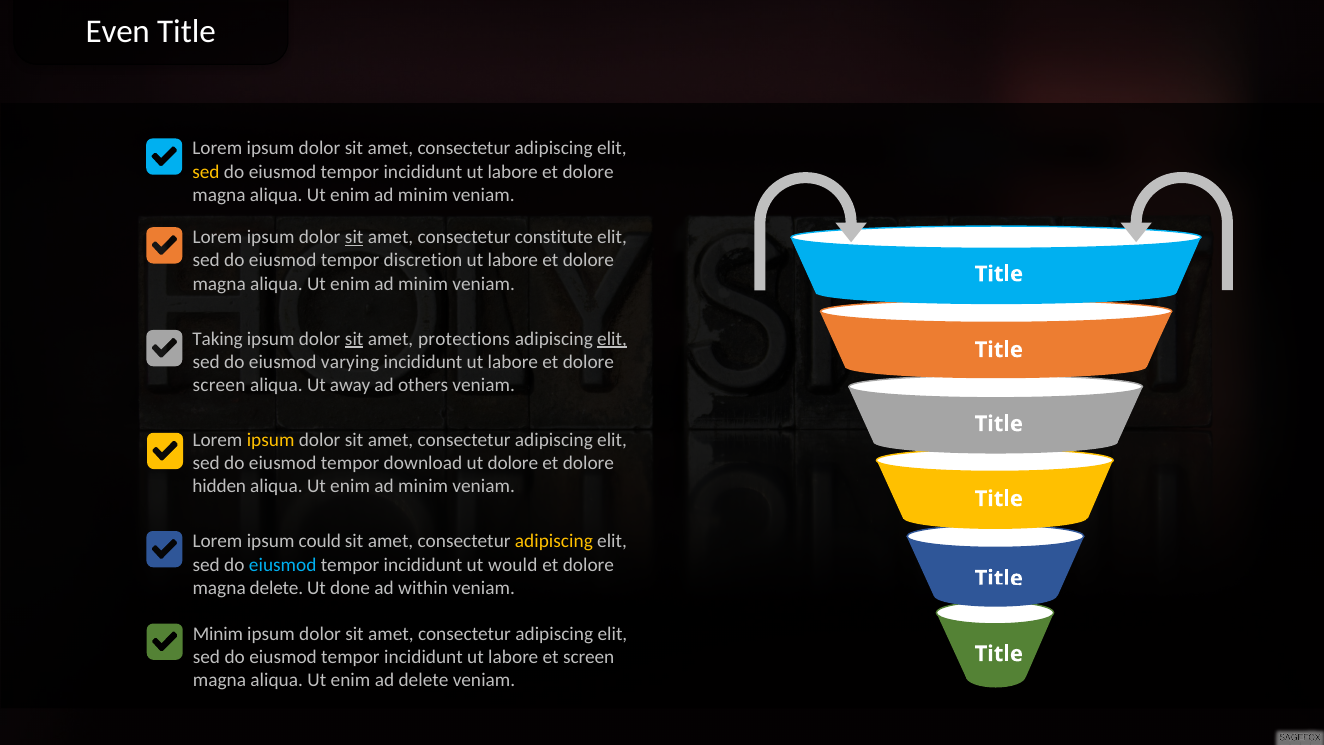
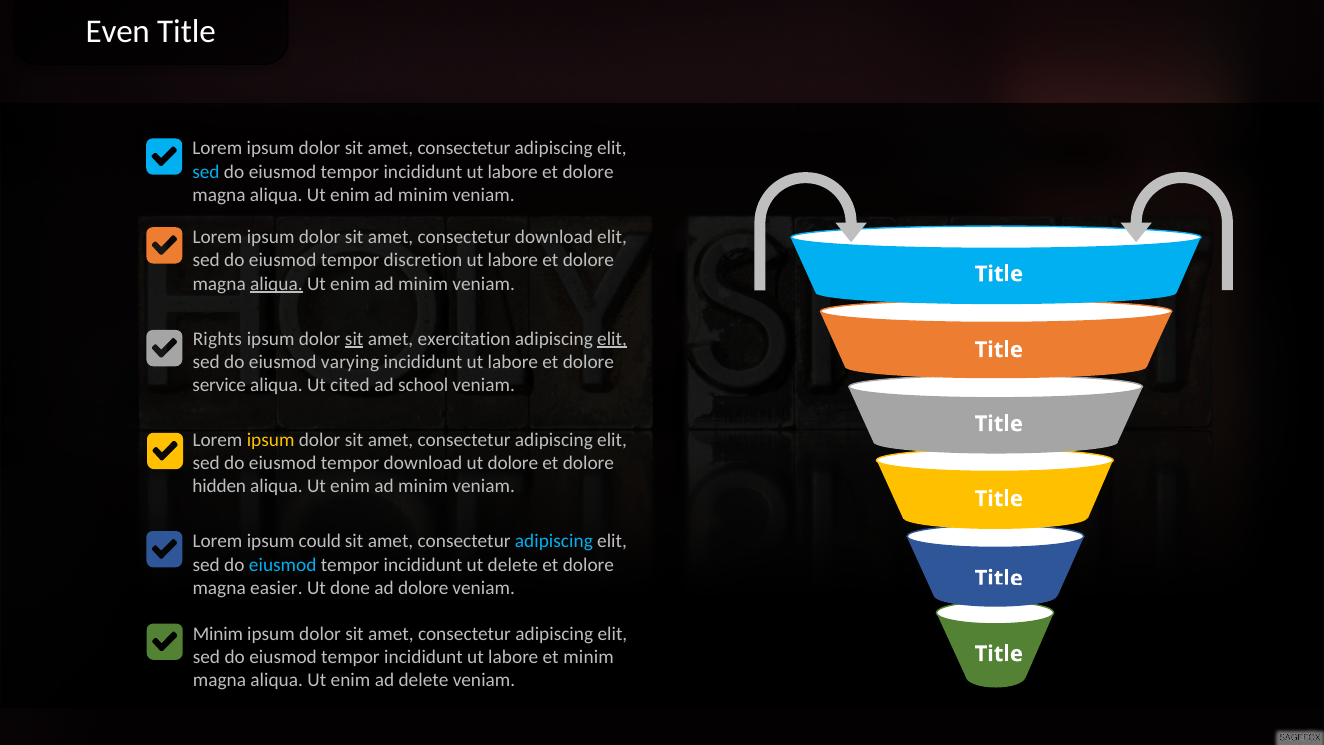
sed at (206, 172) colour: yellow -> light blue
sit at (354, 237) underline: present -> none
consectetur constitute: constitute -> download
aliqua at (276, 284) underline: none -> present
Taking: Taking -> Rights
protections: protections -> exercitation
screen at (219, 385): screen -> service
away: away -> cited
others: others -> school
adipiscing at (554, 541) colour: yellow -> light blue
ut would: would -> delete
magna delete: delete -> easier
ad within: within -> dolore
et screen: screen -> minim
